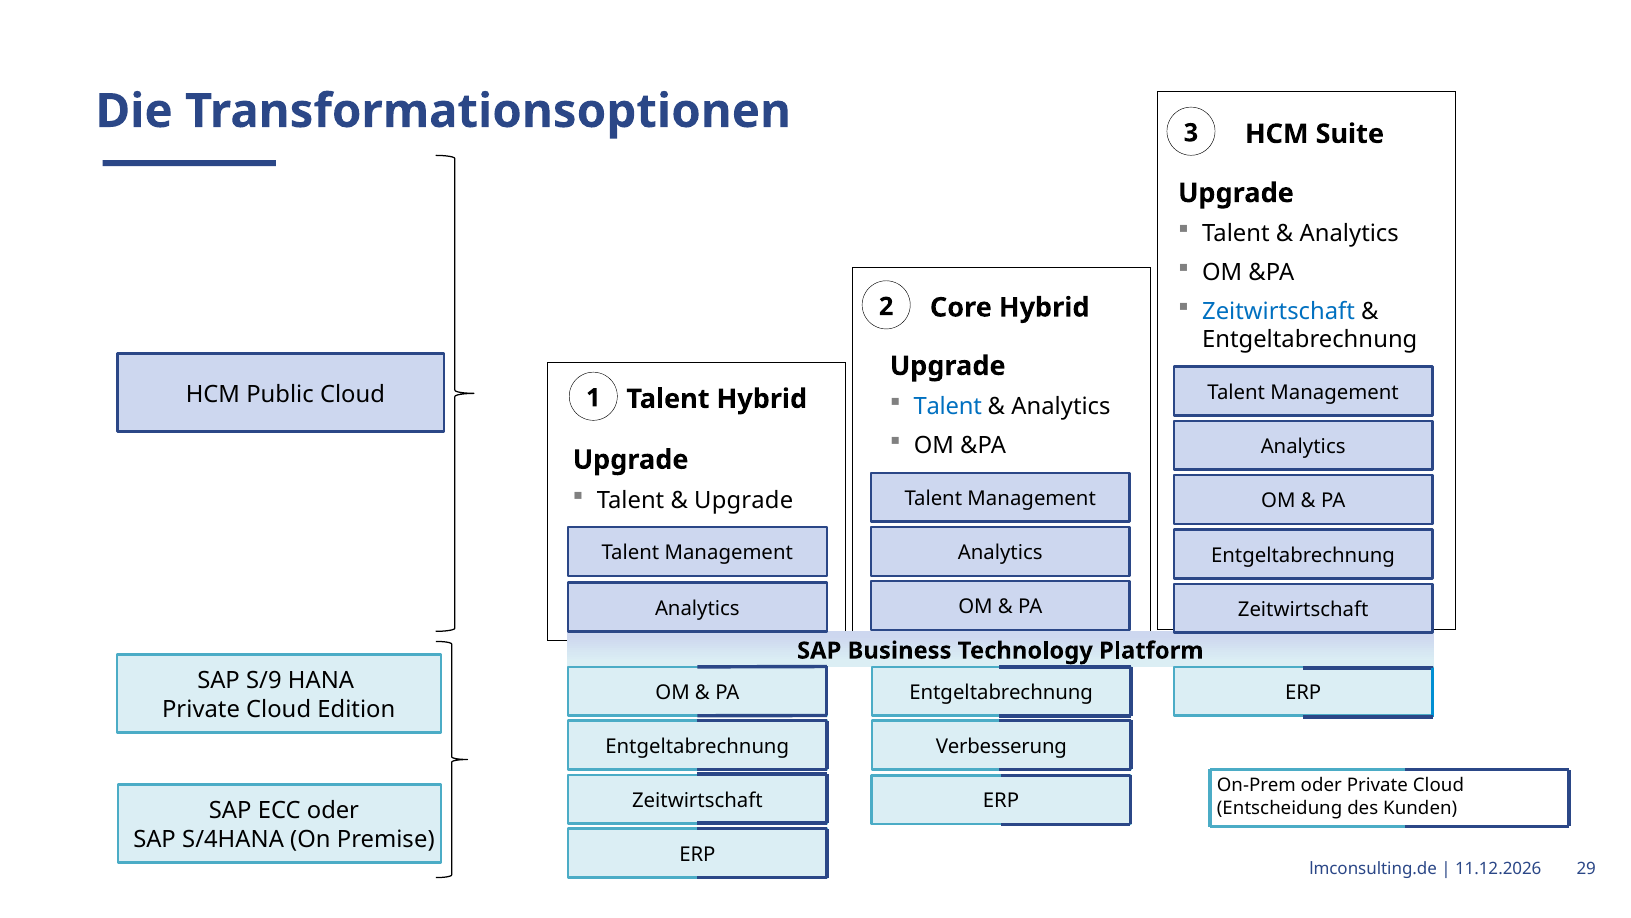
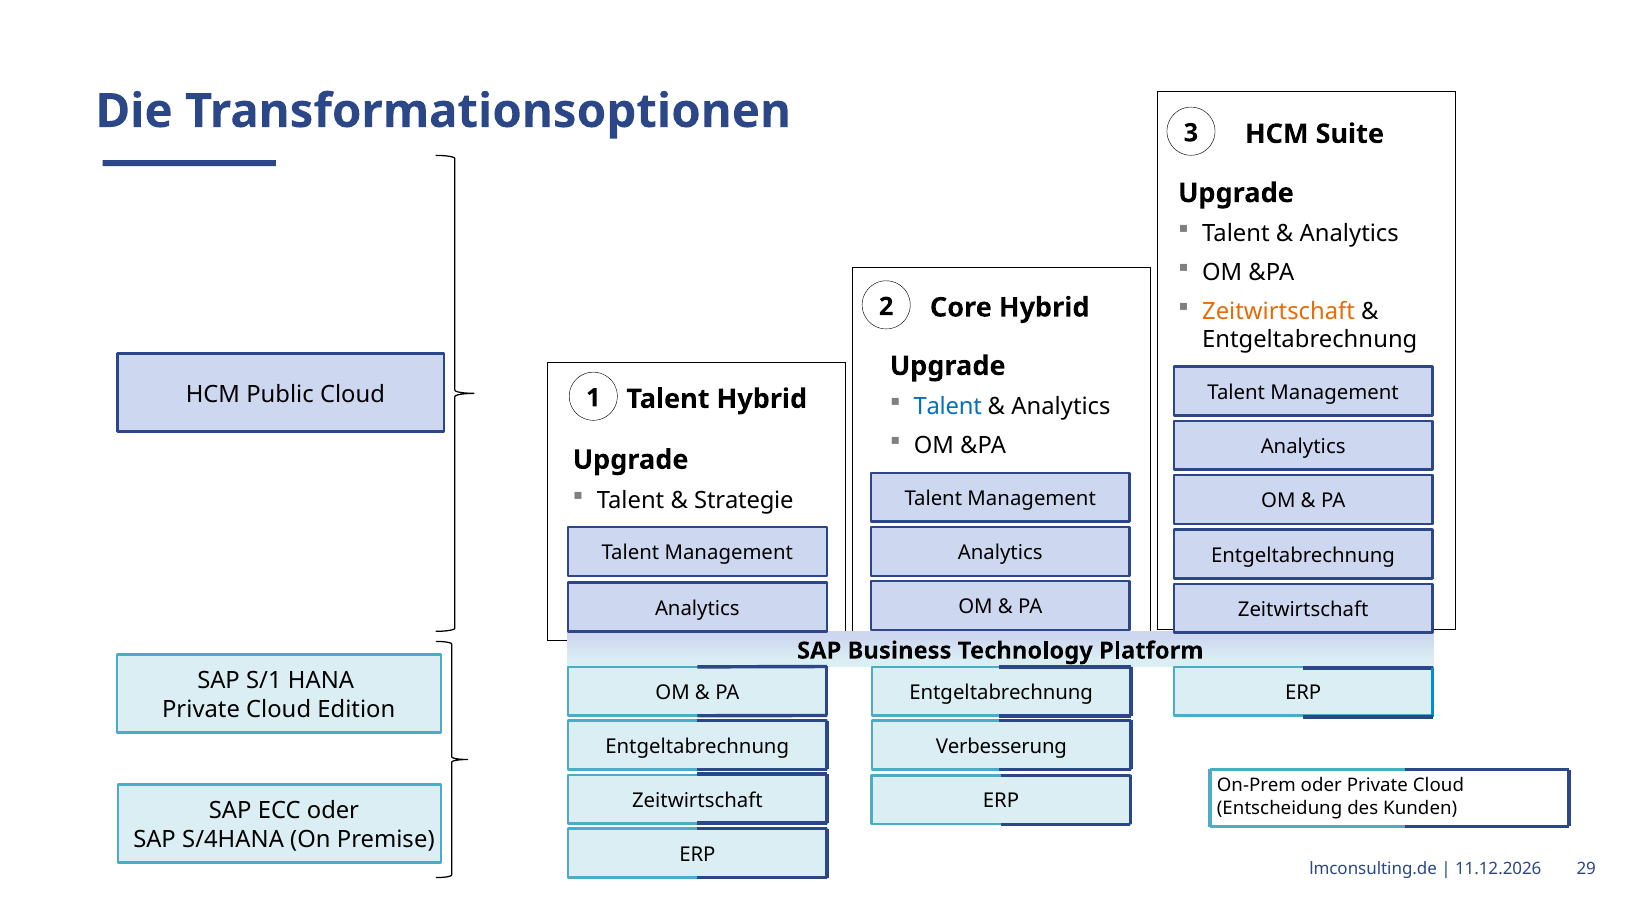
Zeitwirtschaft at (1279, 311) colour: blue -> orange
Upgrade at (744, 500): Upgrade -> Strategie
S/9: S/9 -> S/1
